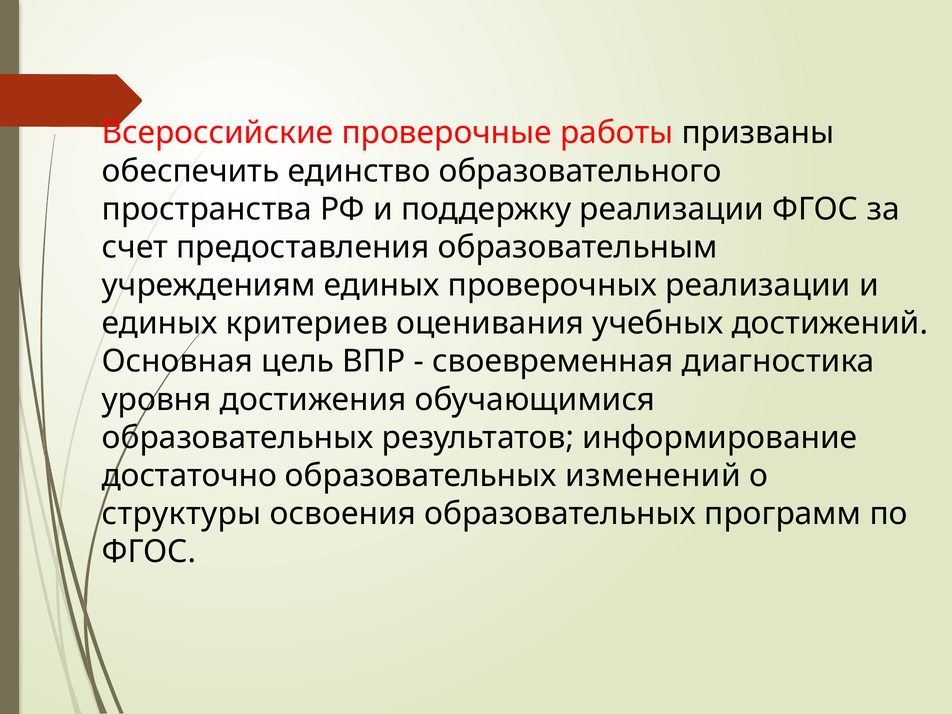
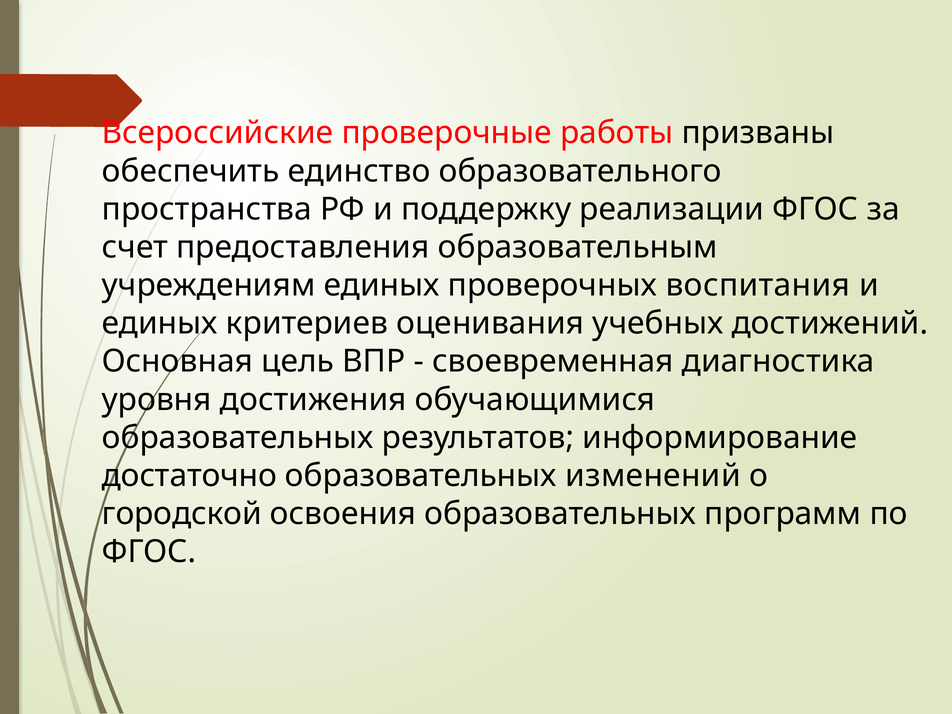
проверочных реализации: реализации -> воспитания
структуры: структуры -> городской
